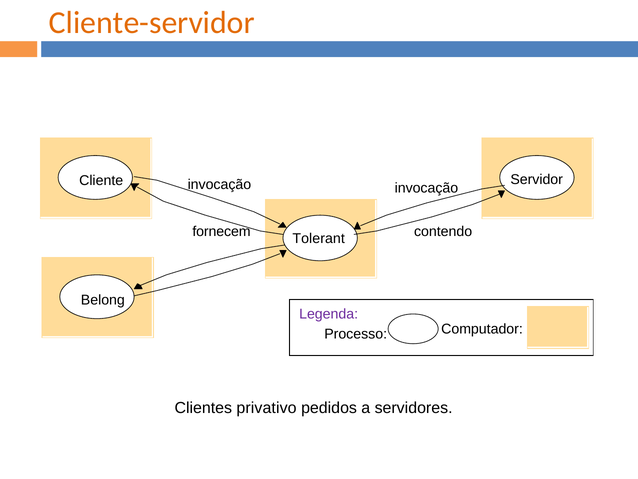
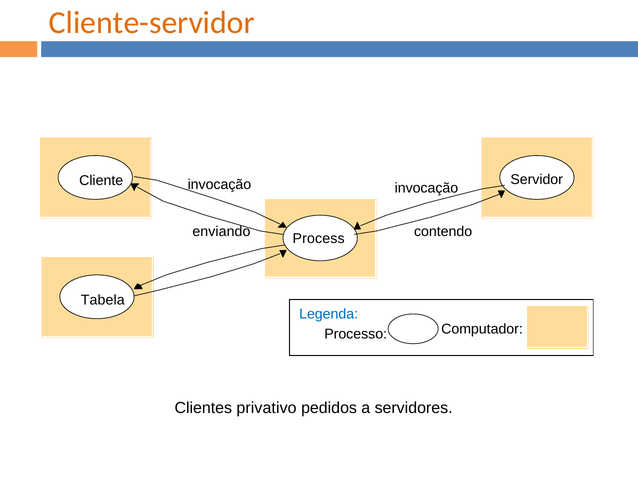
fornecem: fornecem -> enviando
Tolerant: Tolerant -> Process
Belong: Belong -> Tabela
Legenda colour: purple -> blue
